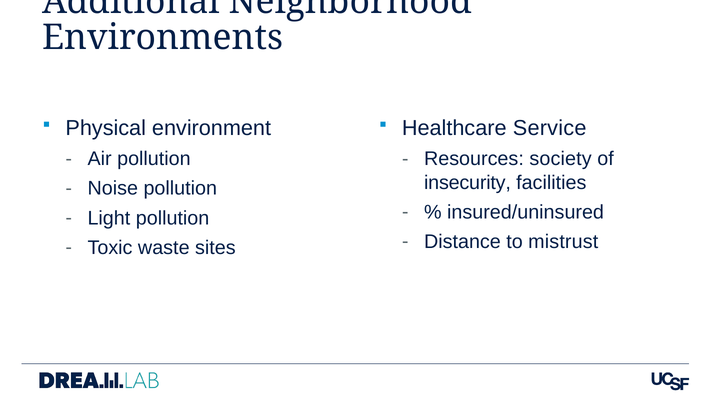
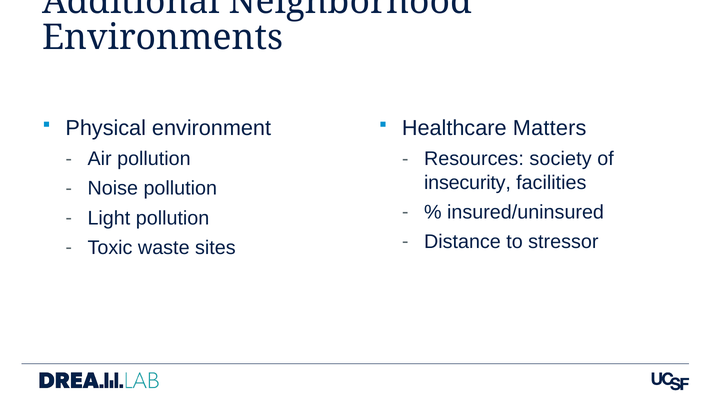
Service: Service -> Matters
mistrust: mistrust -> stressor
